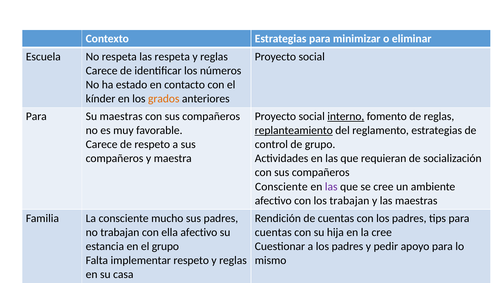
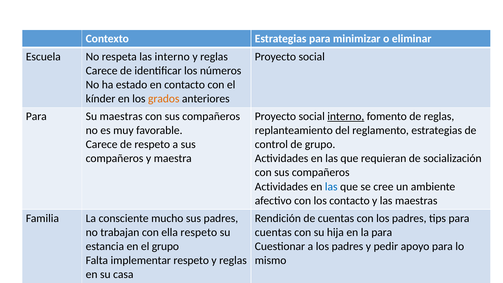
las respeta: respeta -> interno
replanteamiento underline: present -> none
Consciente at (281, 186): Consciente -> Actividades
las at (331, 186) colour: purple -> blue
los trabajan: trabajan -> contacto
ella afectivo: afectivo -> respeto
la cree: cree -> para
